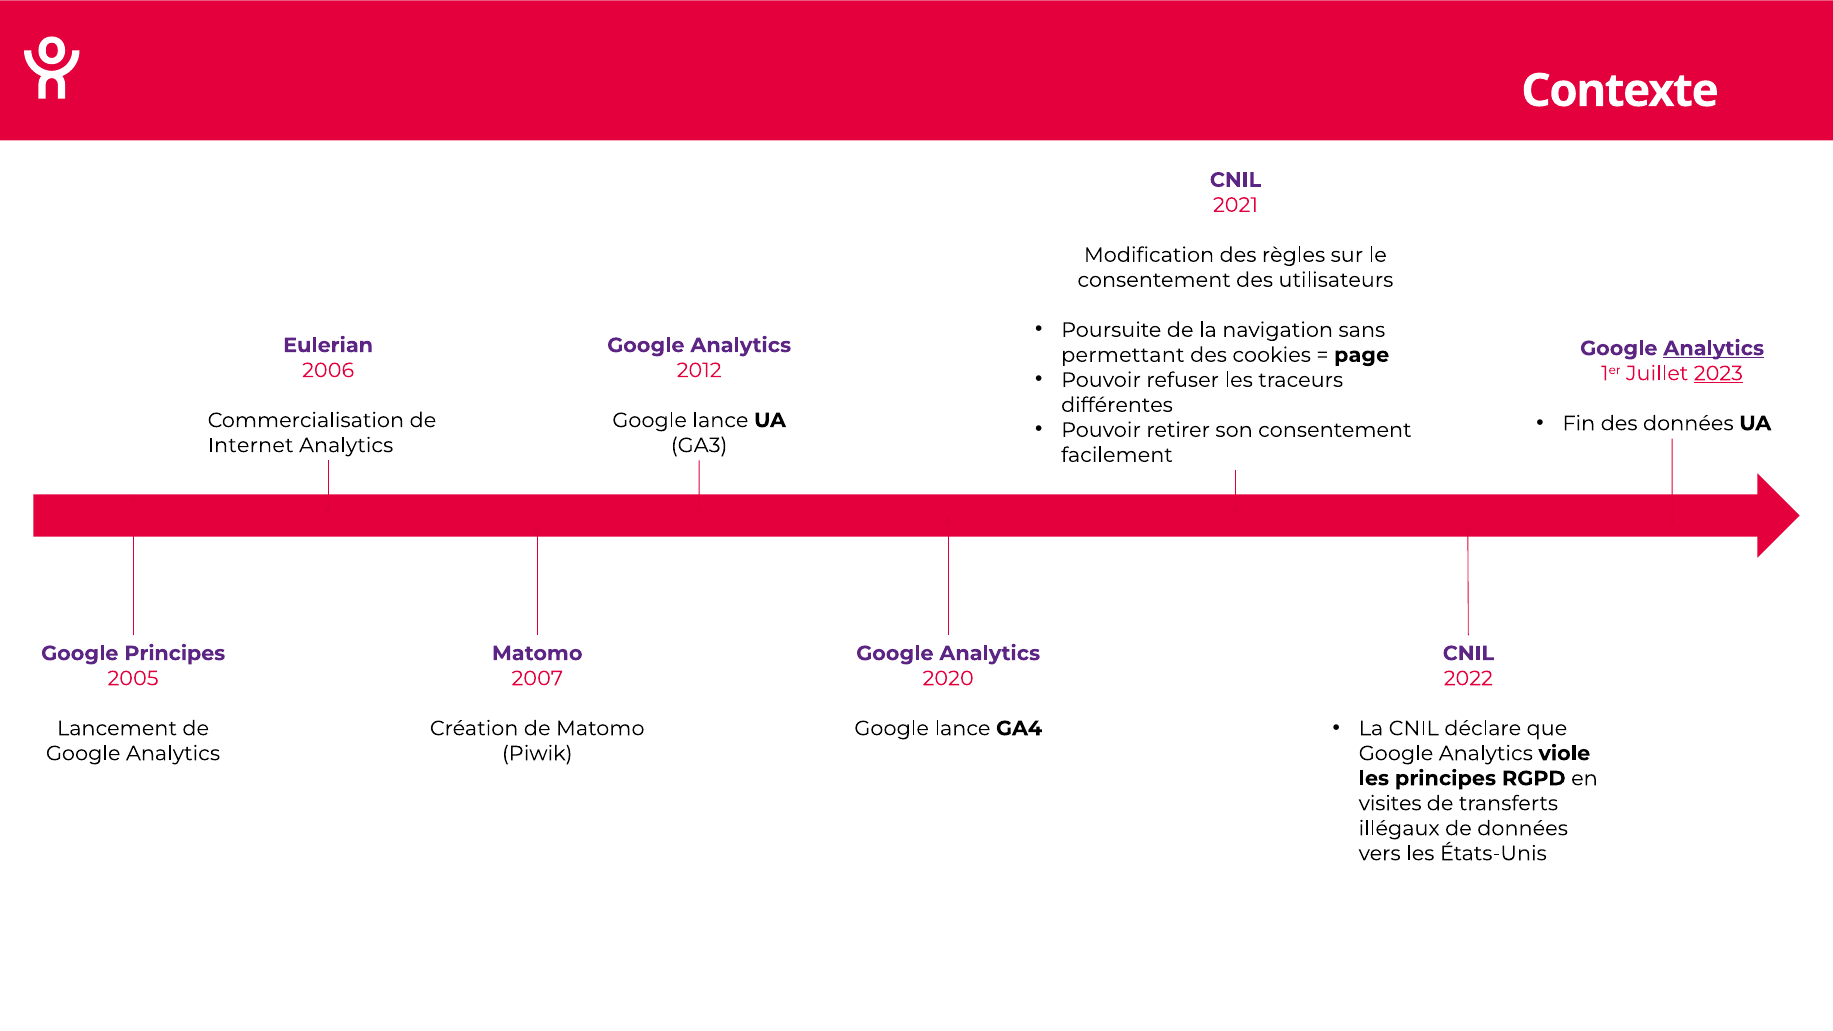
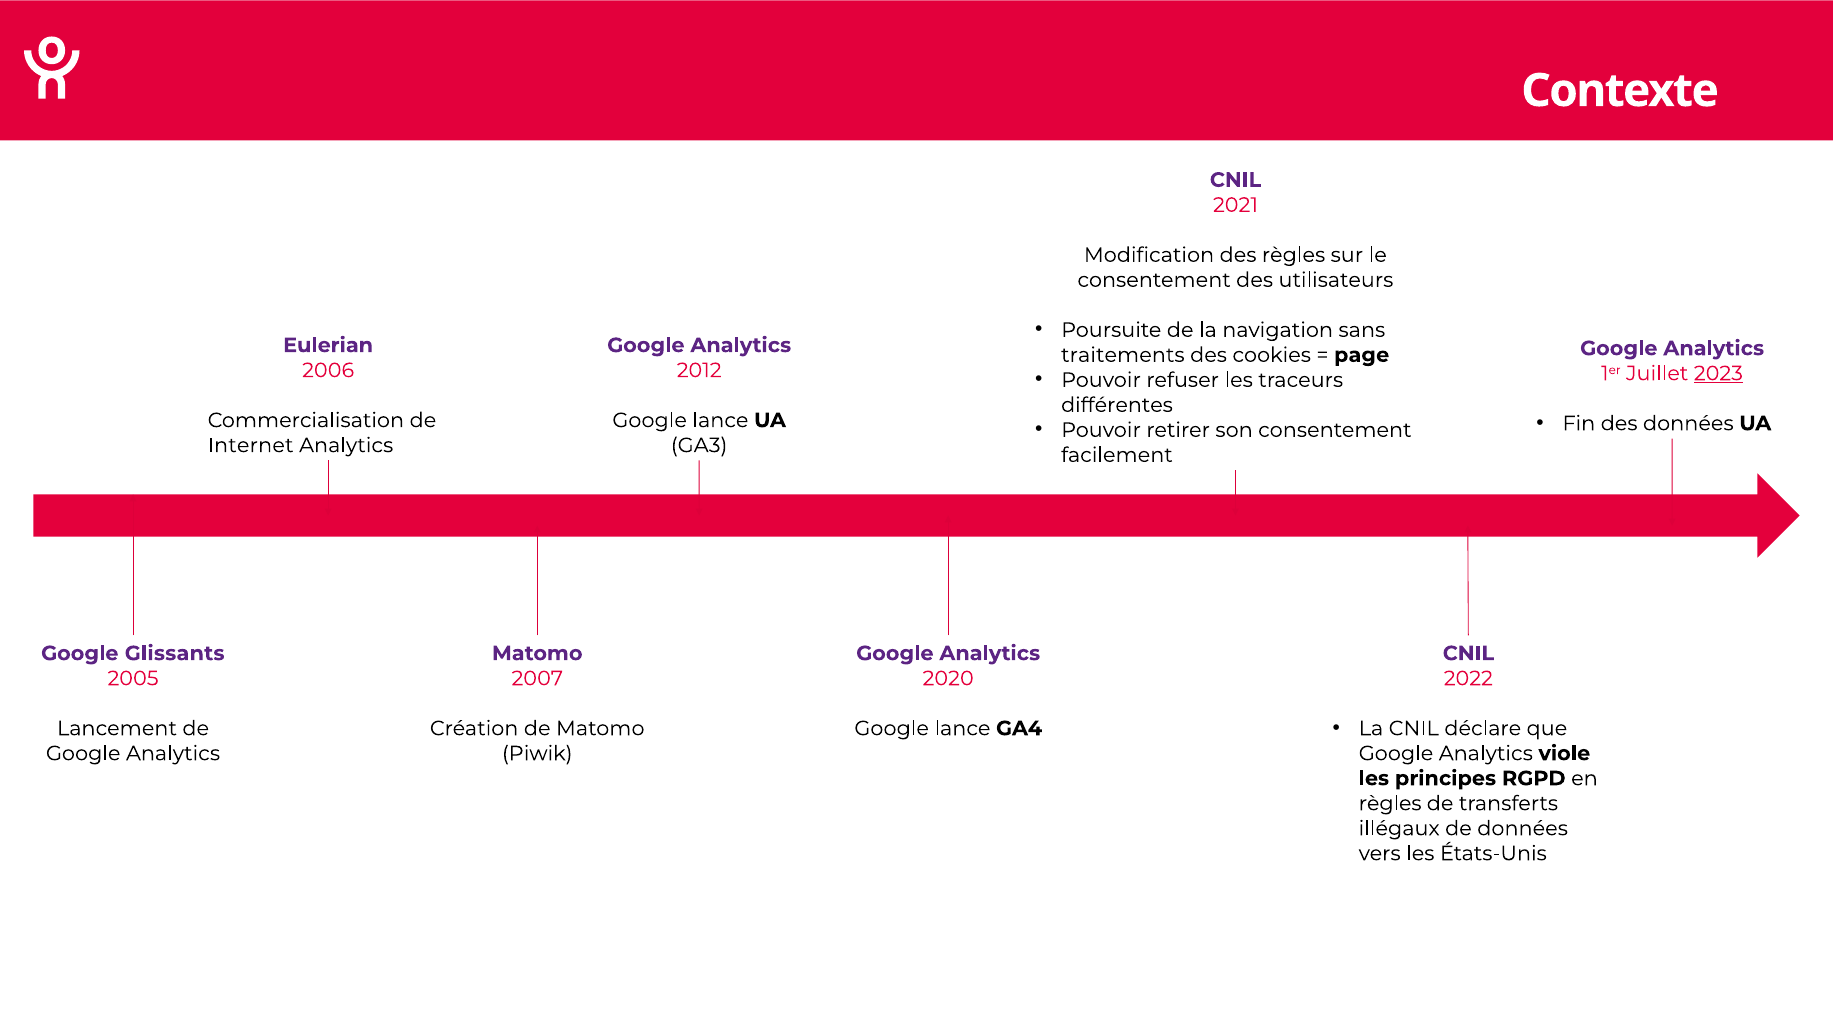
Analytics at (1714, 348) underline: present -> none
permettant: permettant -> traitements
Google Principes: Principes -> Glissants
visites at (1390, 803): visites -> règles
